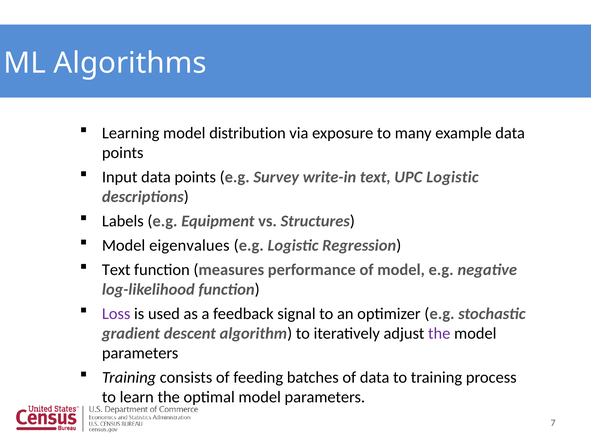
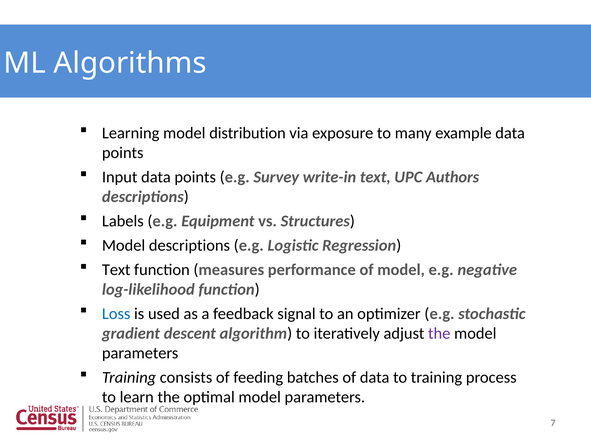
UPC Logistic: Logistic -> Authors
Model eigenvalues: eigenvalues -> descriptions
Loss colour: purple -> blue
